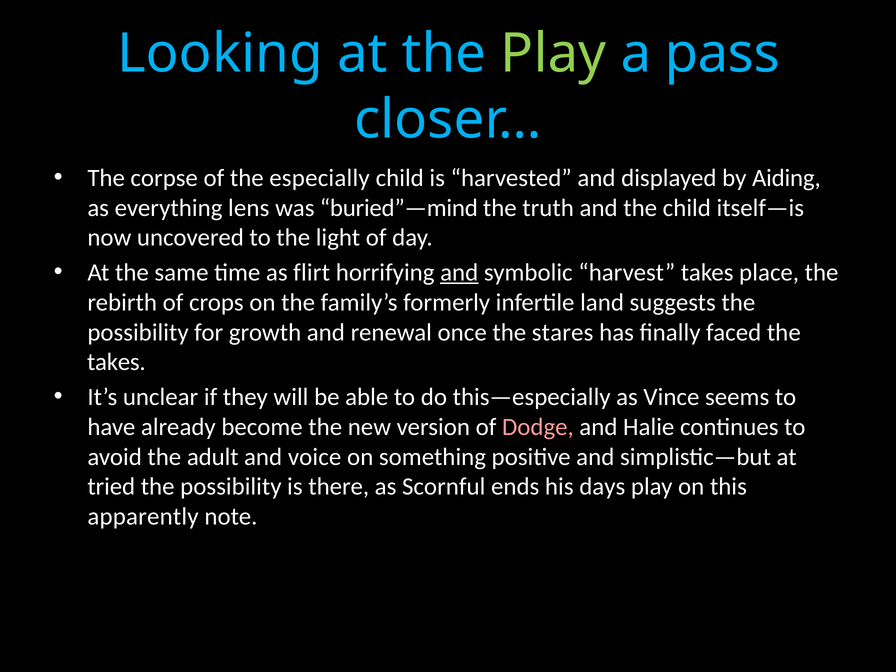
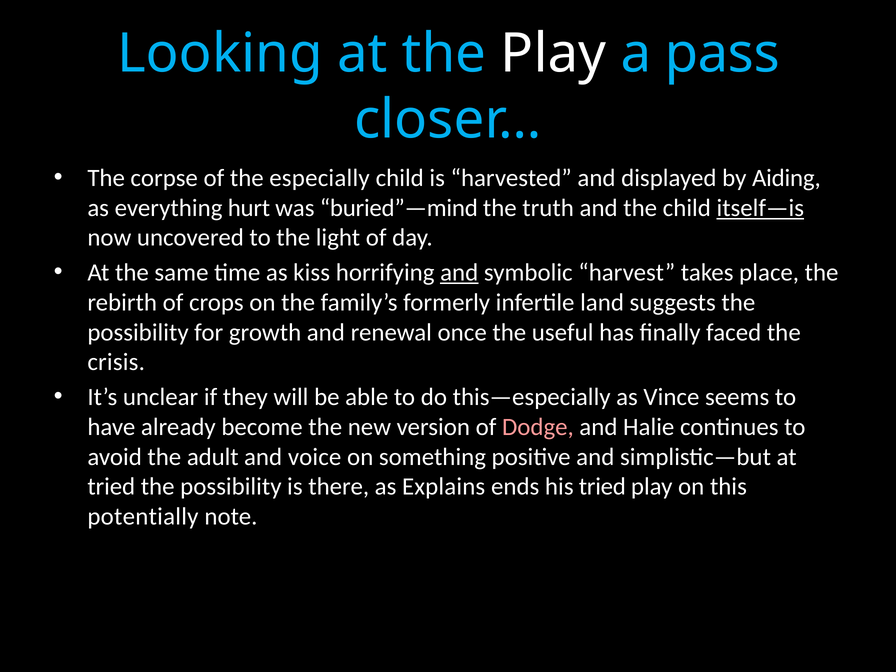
Play at (553, 54) colour: light green -> white
lens: lens -> hurt
itself—is underline: none -> present
flirt: flirt -> kiss
stares: stares -> useful
takes at (116, 362): takes -> crisis
Scornful: Scornful -> Explains
his days: days -> tried
apparently: apparently -> potentially
